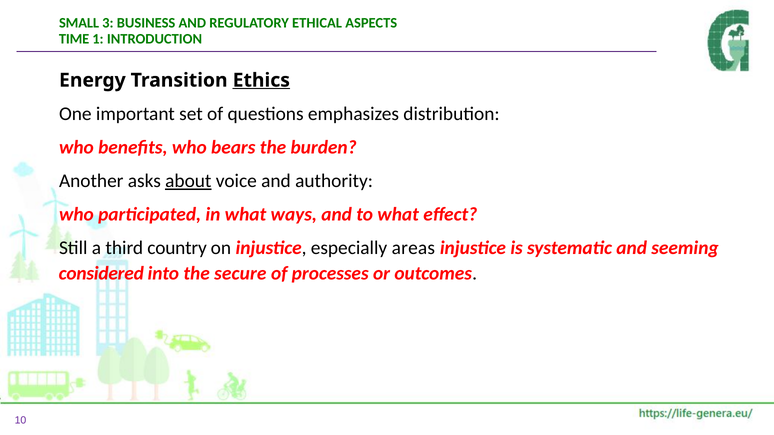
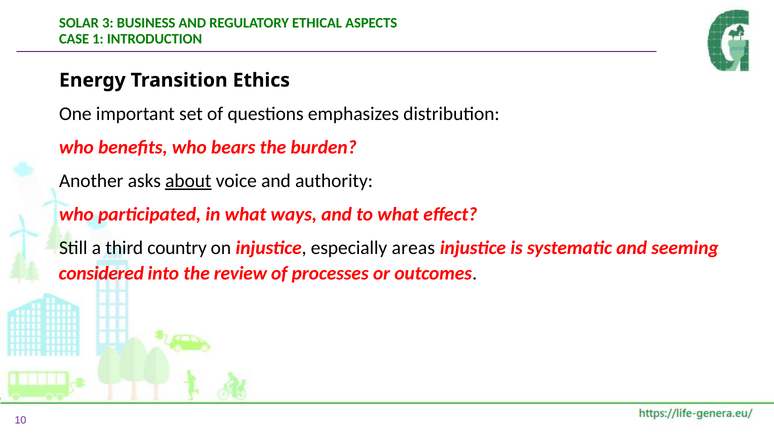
SMALL: SMALL -> SOLAR
TIME: TIME -> CASE
Ethics underline: present -> none
secure: secure -> review
